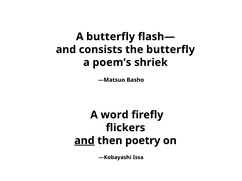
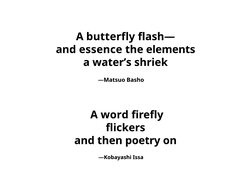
consists: consists -> essence
the butterfly: butterfly -> elements
poem’s: poem’s -> water’s
and at (84, 141) underline: present -> none
